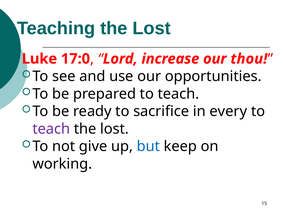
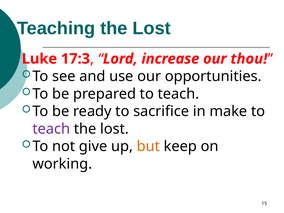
17:0: 17:0 -> 17:3
every: every -> make
but colour: blue -> orange
